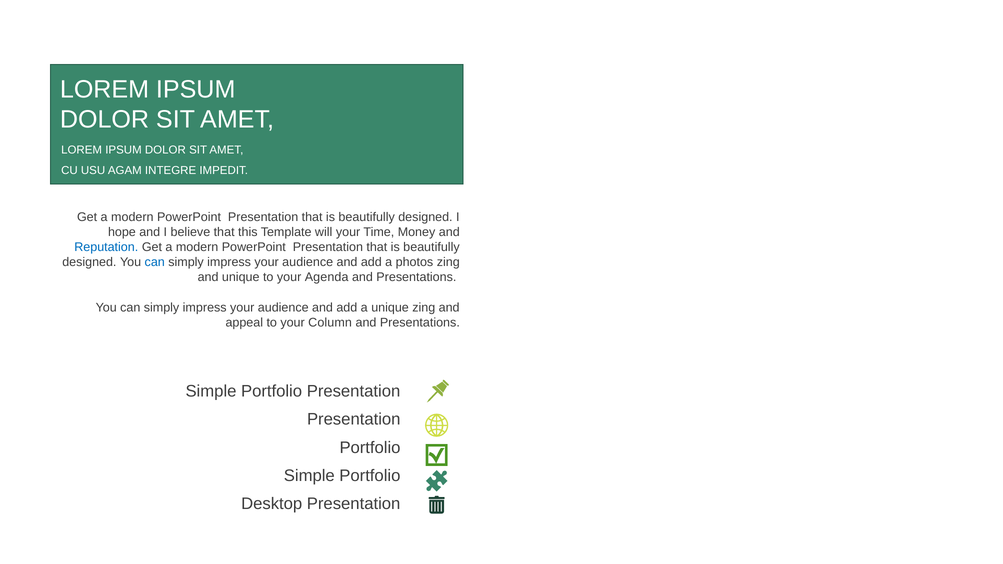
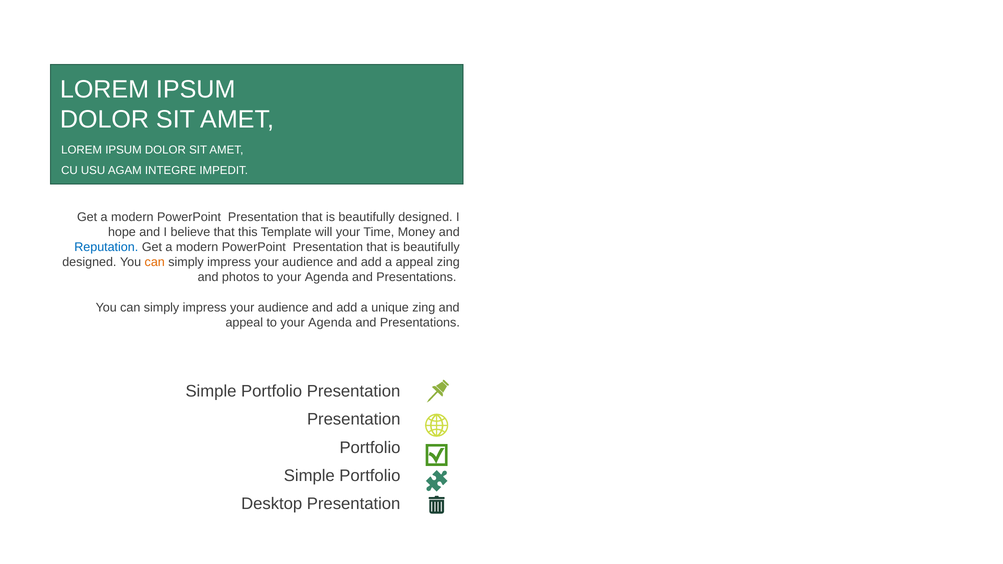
can at (155, 262) colour: blue -> orange
a photos: photos -> appeal
and unique: unique -> photos
appeal to your Column: Column -> Agenda
